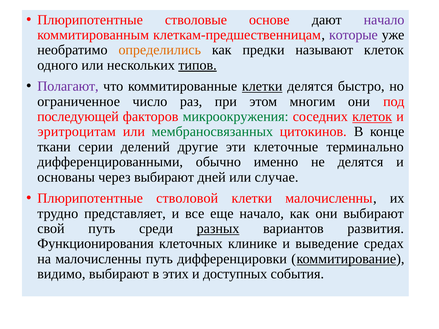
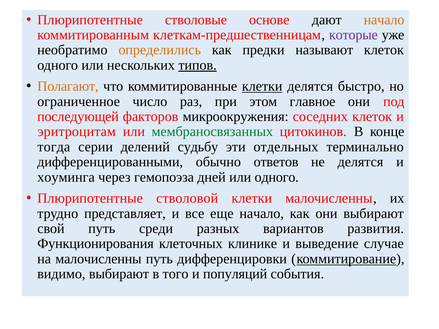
начало at (384, 20) colour: purple -> orange
Полагают colour: purple -> orange
многим: многим -> главное
микроокружения colour: green -> black
клеток at (372, 117) underline: present -> none
ткани: ткани -> тогда
другие: другие -> судьбу
клеточные: клеточные -> отдельных
именно: именно -> ответов
основаны: основаны -> хоуминга
через выбирают: выбирают -> гемопоэза
или случае: случае -> одного
разных underline: present -> none
средах: средах -> случае
этих: этих -> того
доступных: доступных -> популяций
